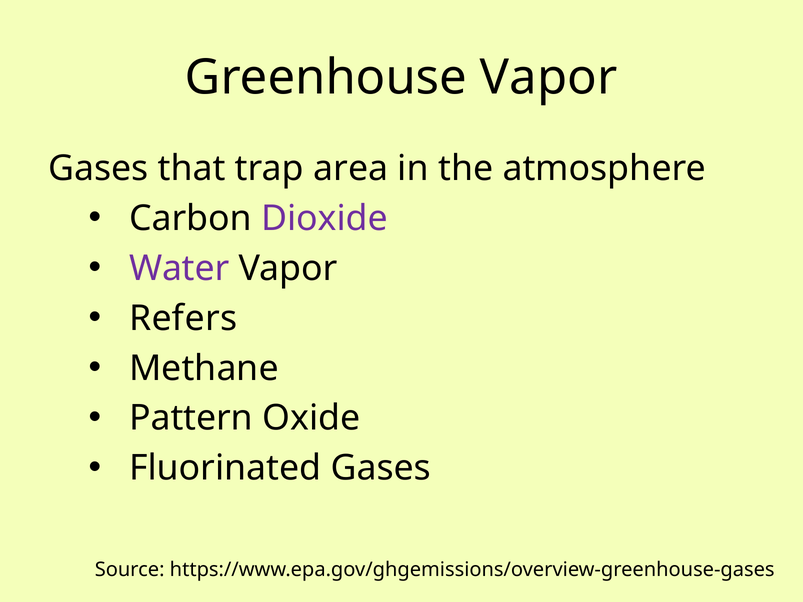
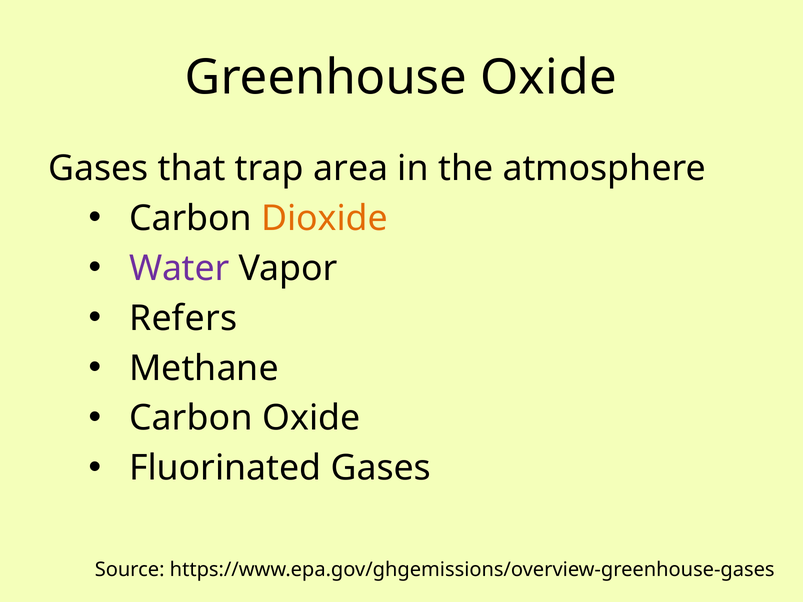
Greenhouse Vapor: Vapor -> Oxide
Dioxide colour: purple -> orange
Pattern at (191, 418): Pattern -> Carbon
